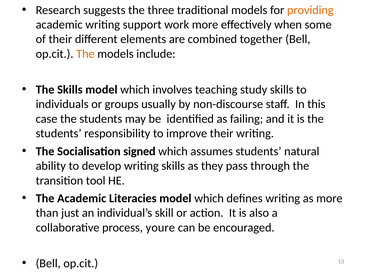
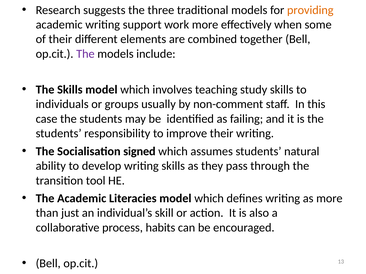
The at (85, 54) colour: orange -> purple
non-discourse: non-discourse -> non-comment
youre: youre -> habits
